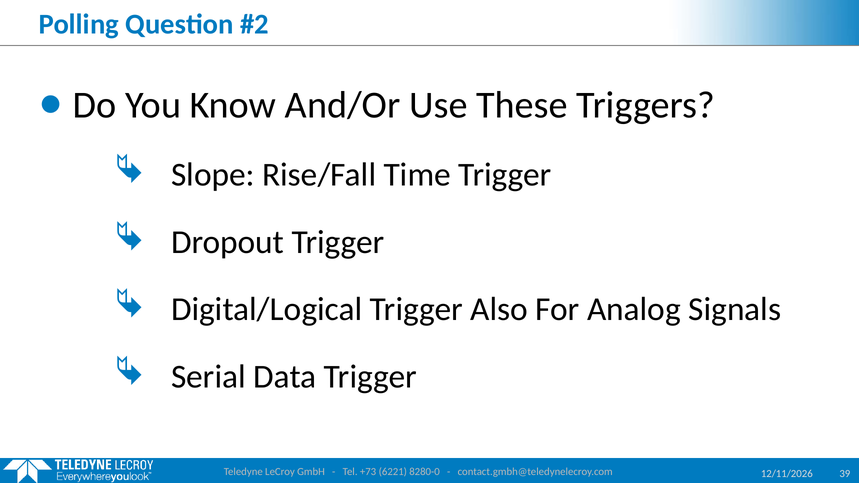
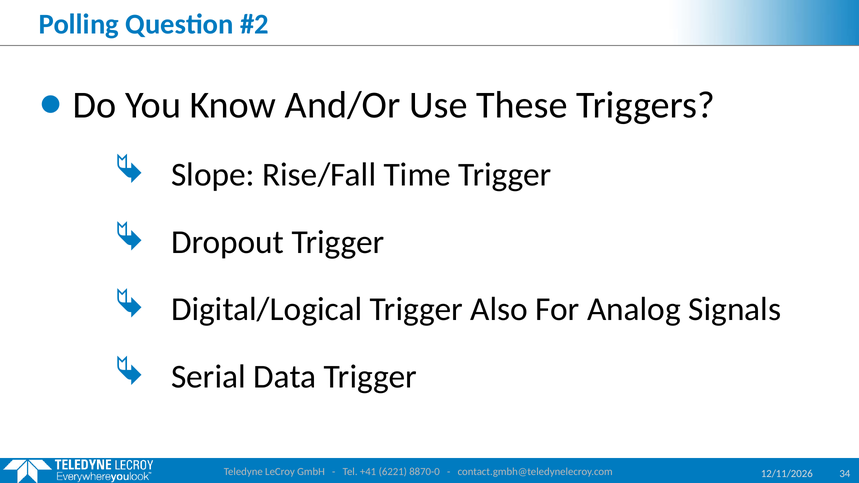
+73: +73 -> +41
8280-0: 8280-0 -> 8870-0
39: 39 -> 34
